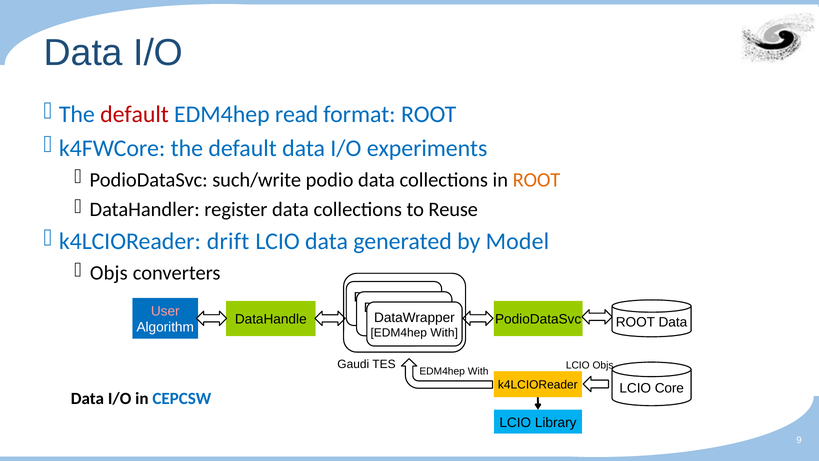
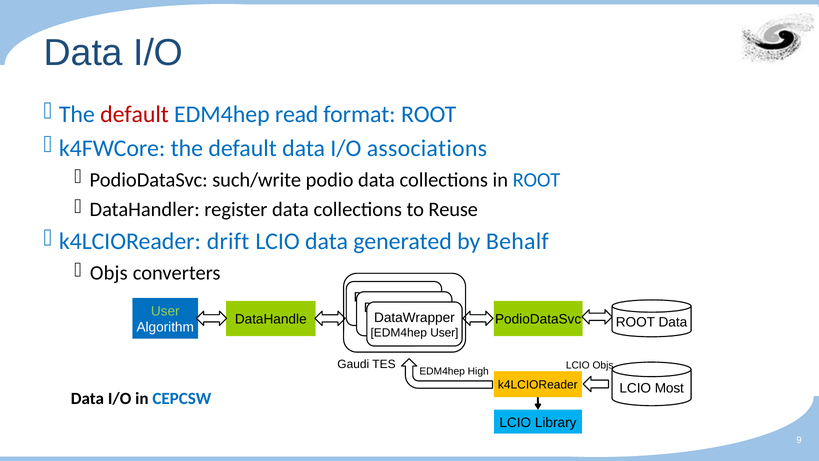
experiments: experiments -> associations
ROOT at (536, 180) colour: orange -> blue
Model: Model -> Behalf
User at (165, 311) colour: pink -> light green
With at (444, 333): With -> User
With at (478, 371): With -> High
Core: Core -> Most
